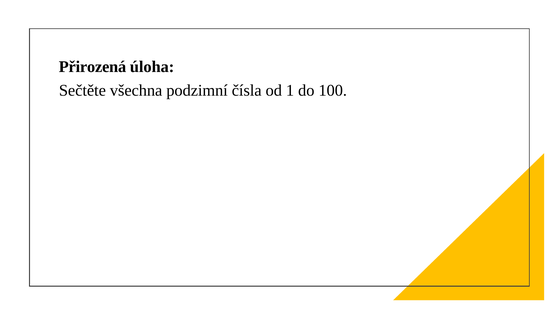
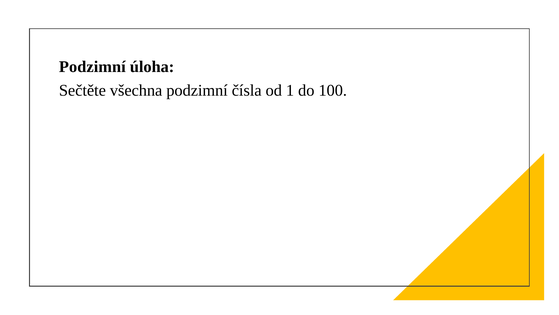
Přirozená at (92, 67): Přirozená -> Podzimní
